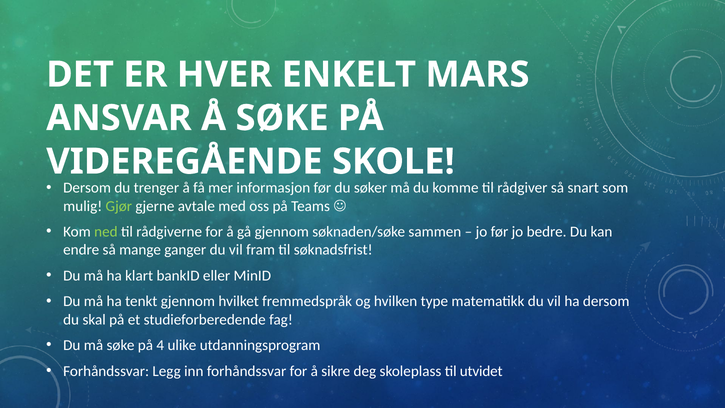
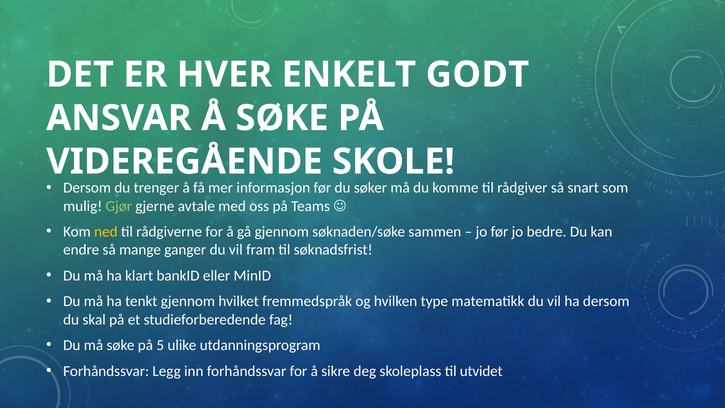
MARS: MARS -> GODT
ned colour: light green -> yellow
4: 4 -> 5
